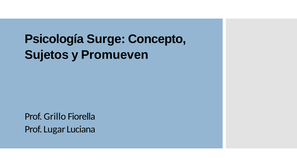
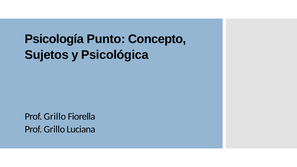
Surge: Surge -> Punto
Promueven: Promueven -> Psicológica
Lugar at (54, 129): Lugar -> Grillo
